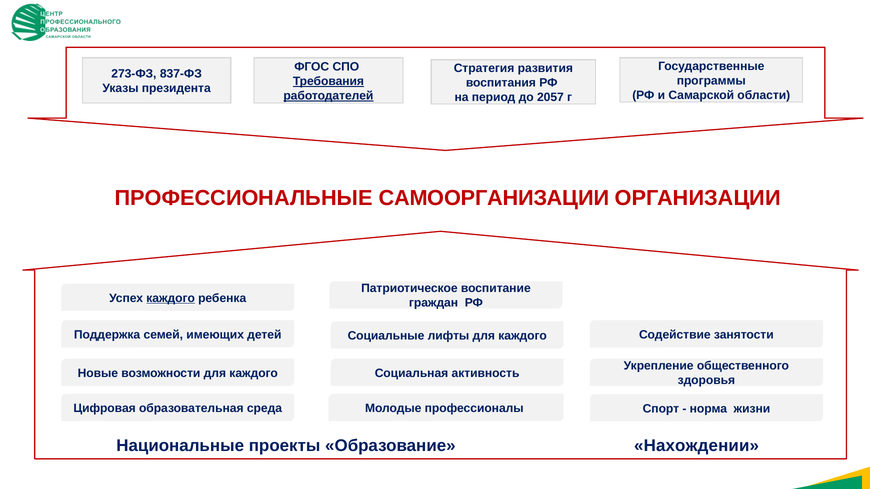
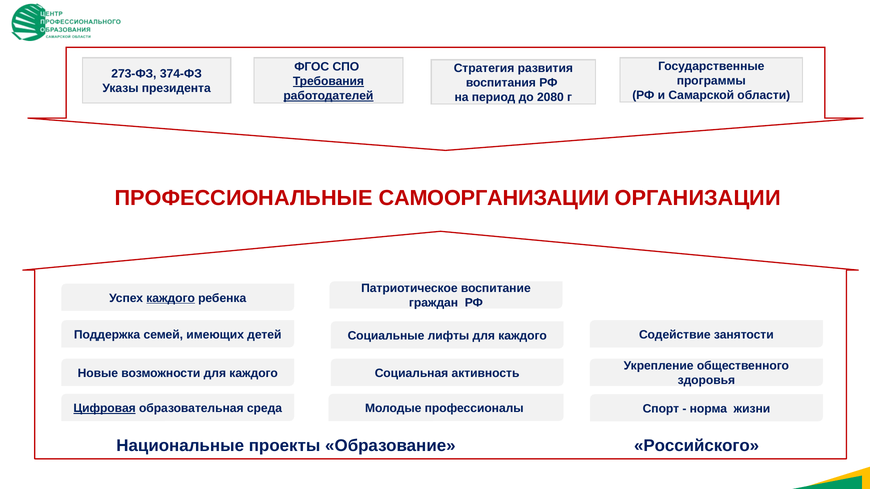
837-ФЗ: 837-ФЗ -> 374-ФЗ
2057: 2057 -> 2080
Цифровая underline: none -> present
Нахождении: Нахождении -> Российского
